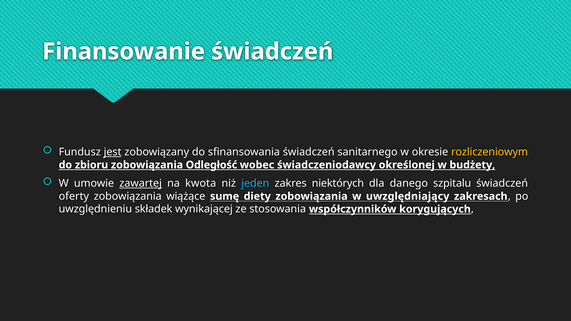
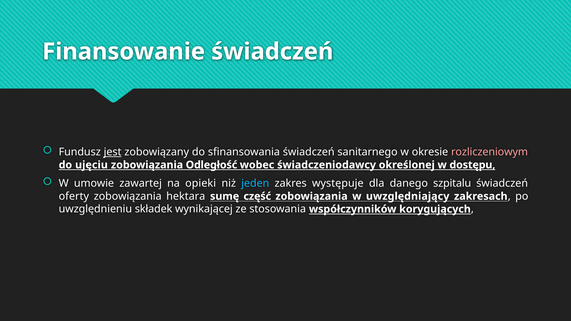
rozliczeniowym colour: yellow -> pink
zbioru: zbioru -> ujęciu
budżety: budżety -> dostępu
zawartej underline: present -> none
kwota: kwota -> opieki
niektórych: niektórych -> występuje
wiążące: wiążące -> hektara
diety: diety -> część
